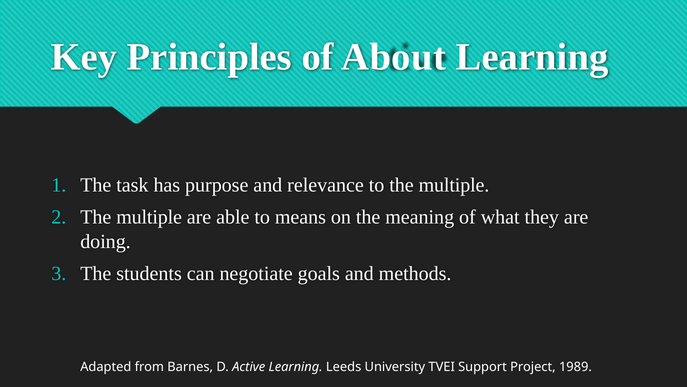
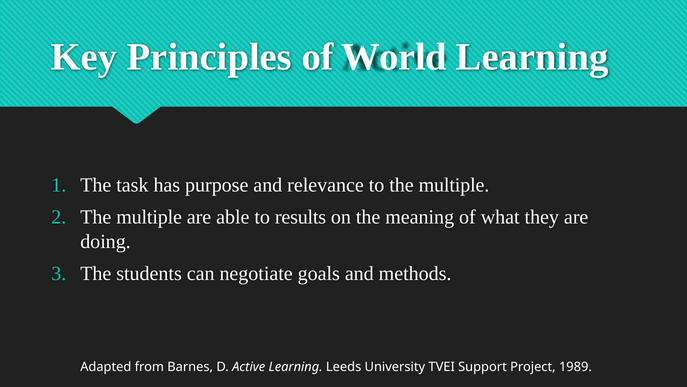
About: About -> World
means: means -> results
